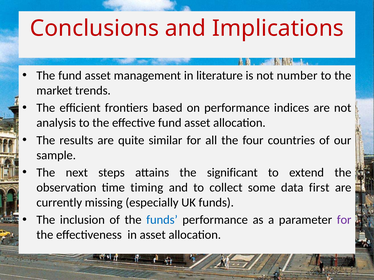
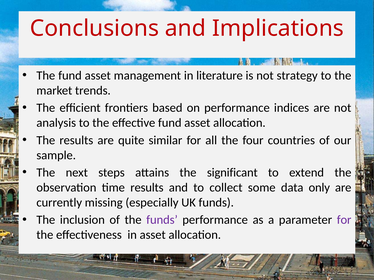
number: number -> strategy
time timing: timing -> results
first: first -> only
funds at (162, 220) colour: blue -> purple
